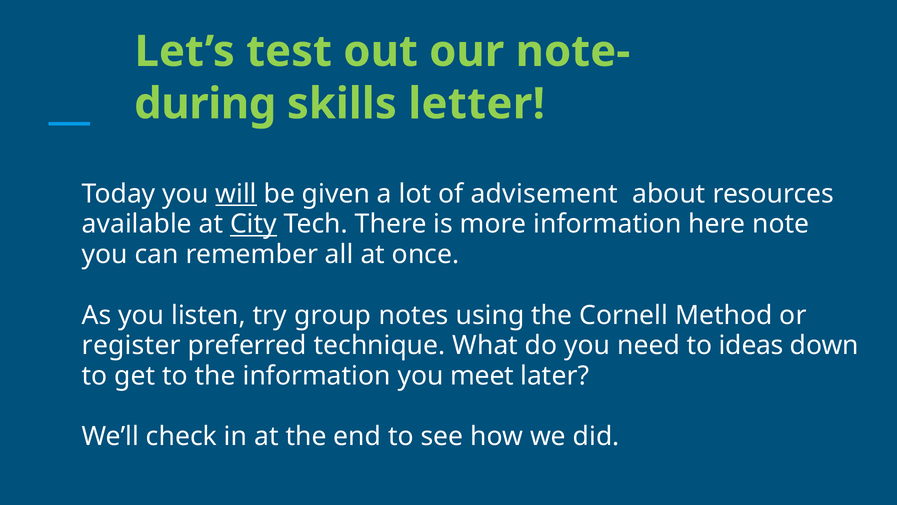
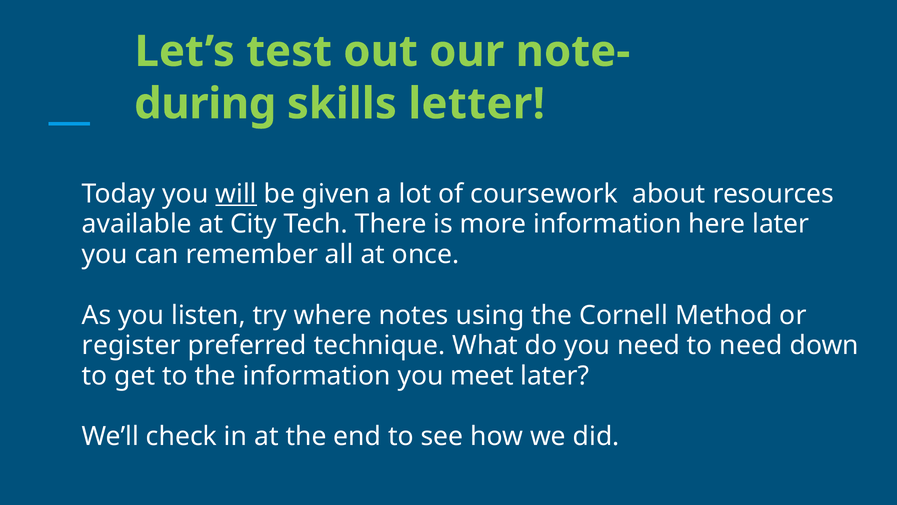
advisement: advisement -> coursework
City underline: present -> none
here note: note -> later
group: group -> where
to ideas: ideas -> need
